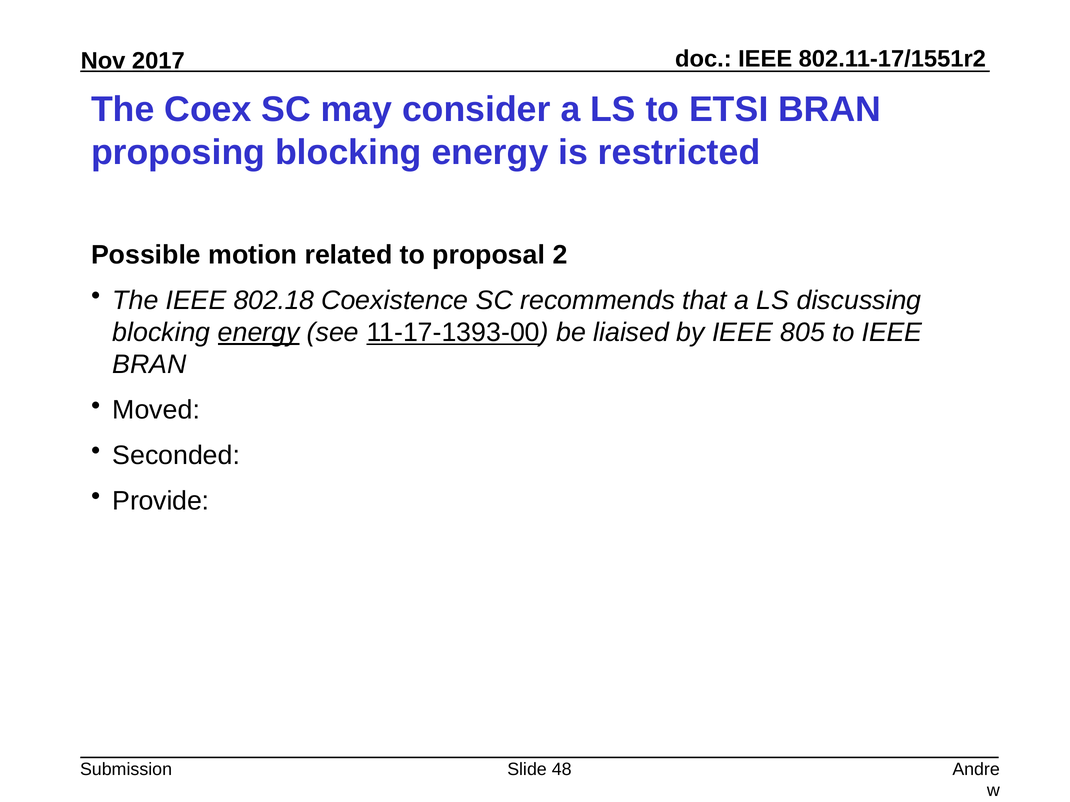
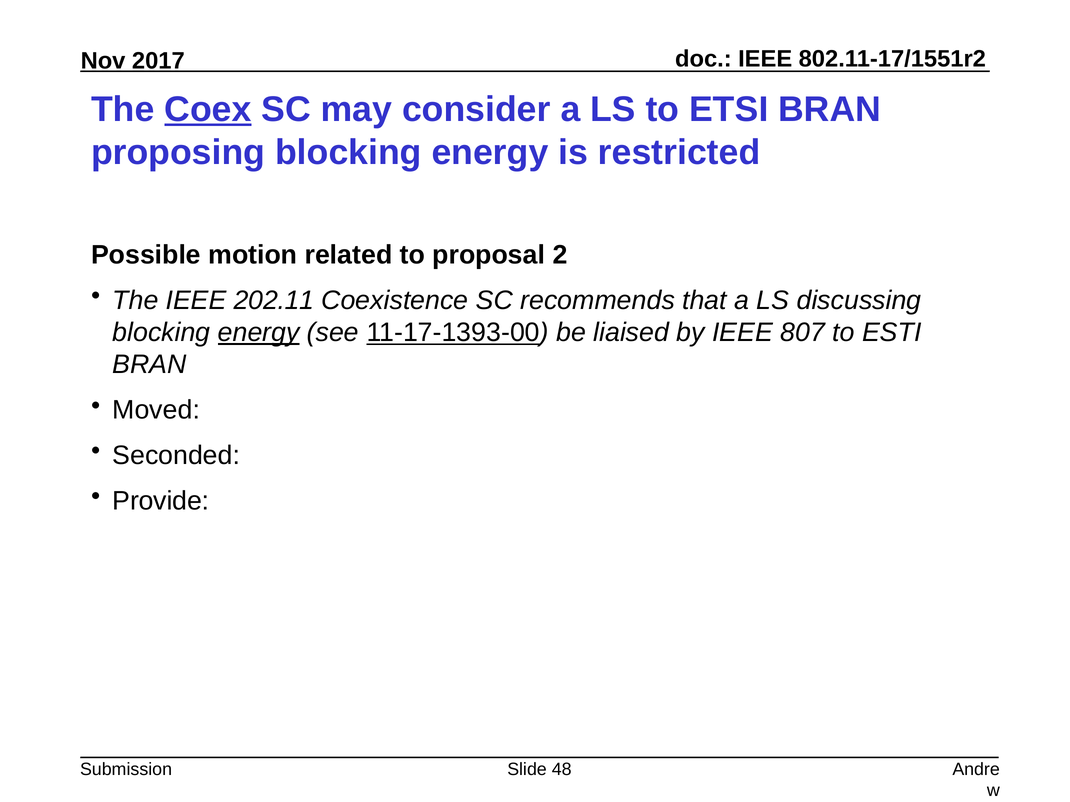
Coex underline: none -> present
802.18: 802.18 -> 202.11
805: 805 -> 807
to IEEE: IEEE -> ESTI
